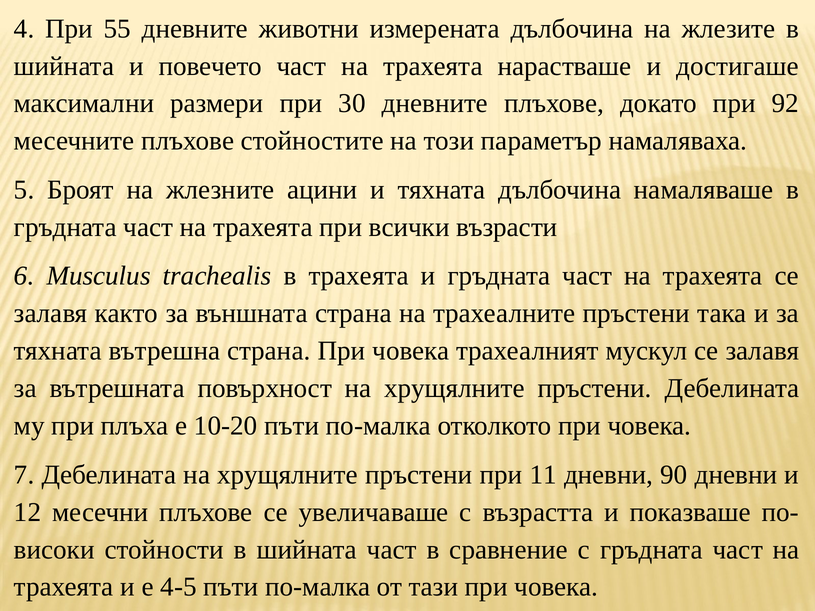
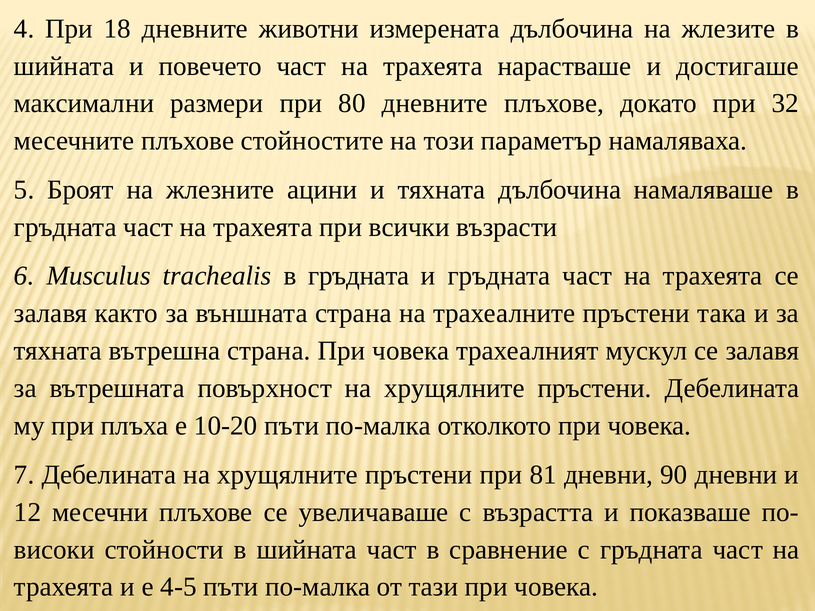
55: 55 -> 18
30: 30 -> 80
92: 92 -> 32
trachealis в трахеята: трахеята -> гръдната
11: 11 -> 81
